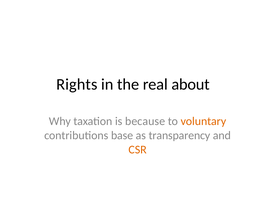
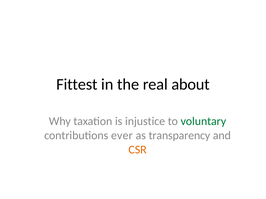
Rights: Rights -> Fittest
because: because -> injustice
voluntary colour: orange -> green
base: base -> ever
